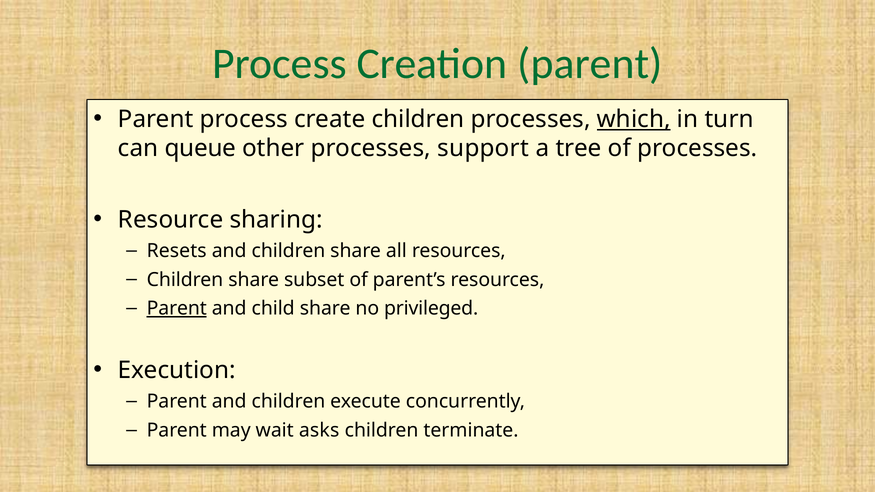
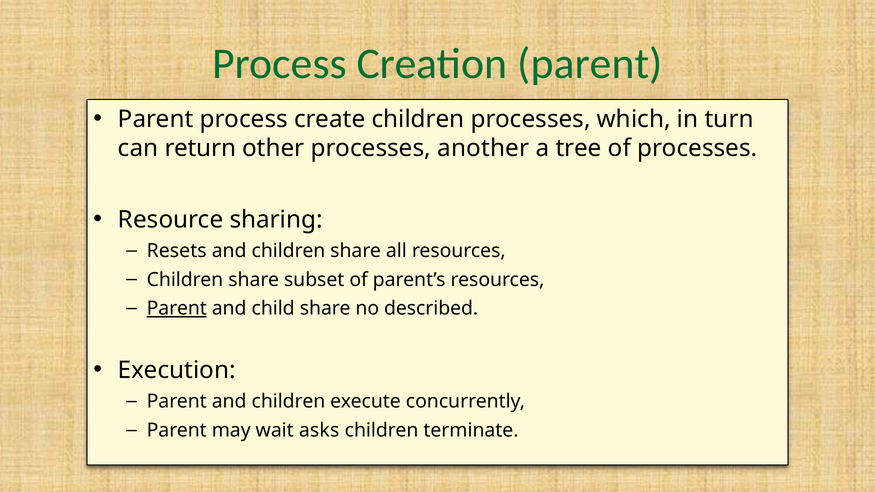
which underline: present -> none
queue: queue -> return
support: support -> another
privileged: privileged -> described
